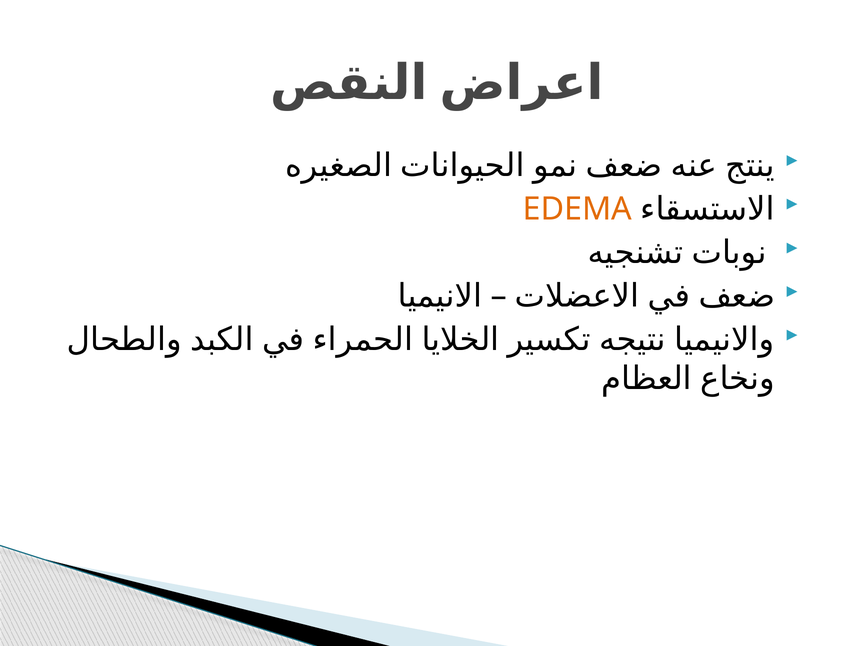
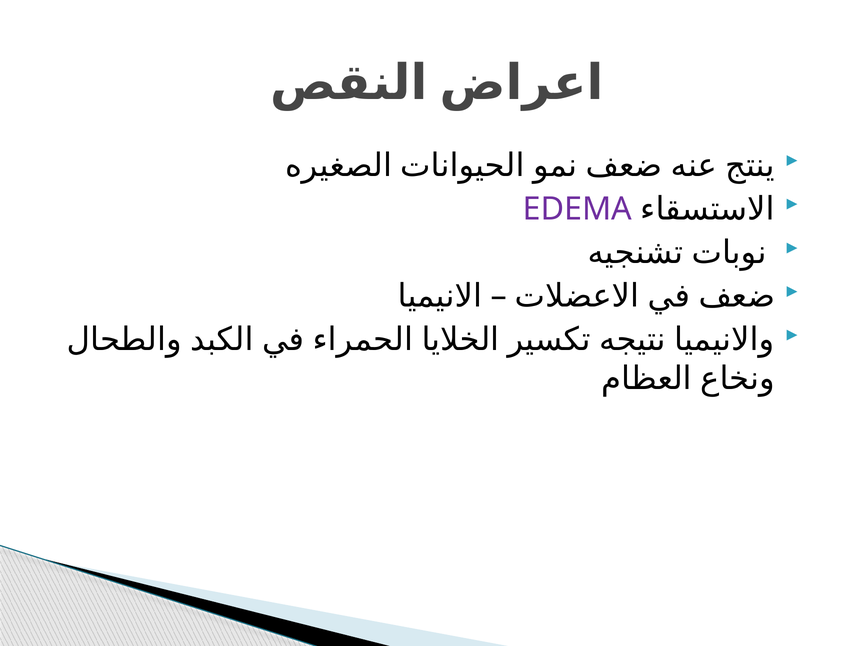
EDEMA colour: orange -> purple
